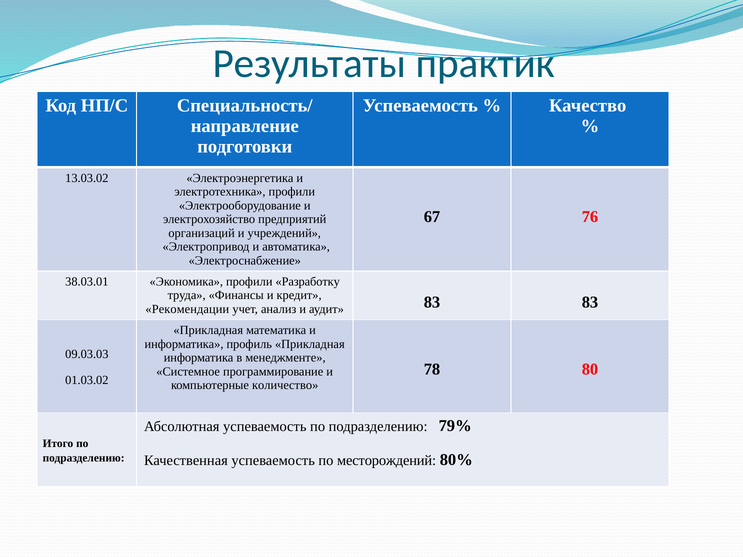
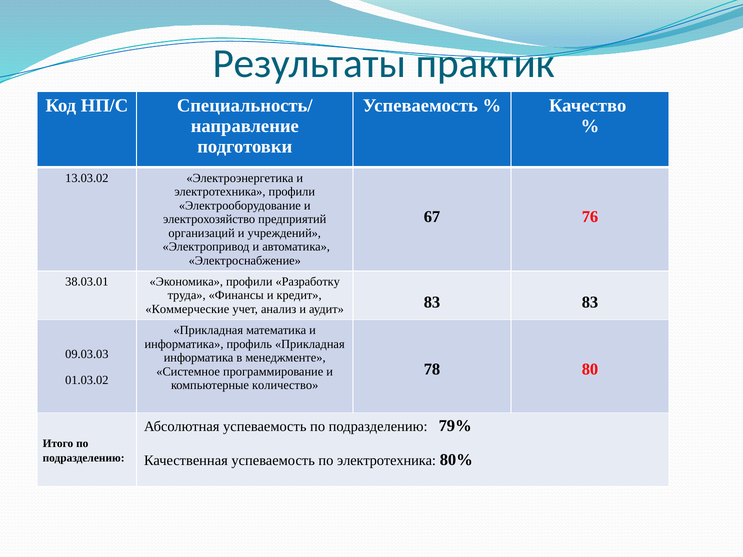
Рекомендации: Рекомендации -> Коммерческие
по месторождений: месторождений -> электротехника
